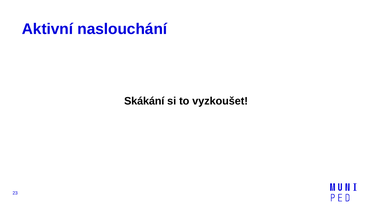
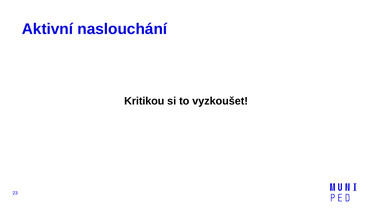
Skákání: Skákání -> Kritikou
